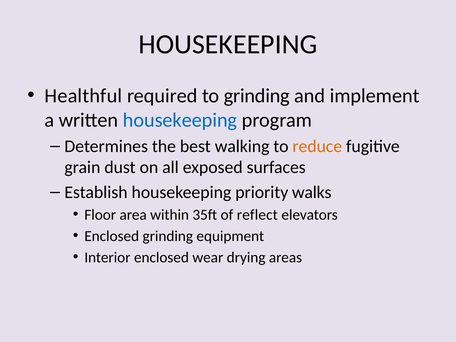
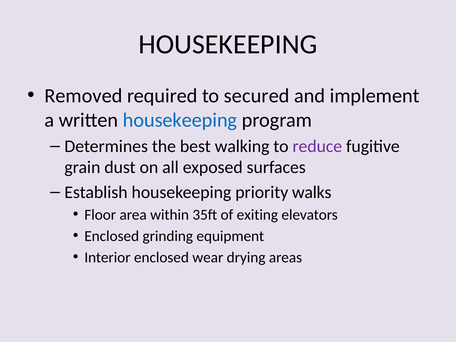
Healthful: Healthful -> Removed
to grinding: grinding -> secured
reduce colour: orange -> purple
reflect: reflect -> exiting
